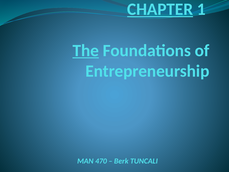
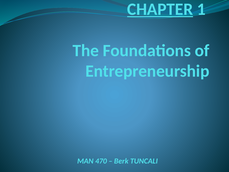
The underline: present -> none
